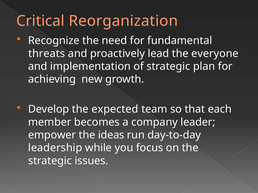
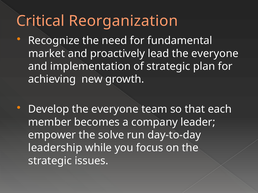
threats: threats -> market
Develop the expected: expected -> everyone
ideas: ideas -> solve
